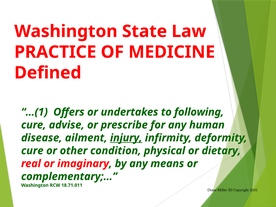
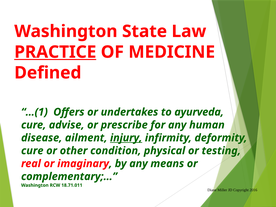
PRACTICE underline: none -> present
following: following -> ayurveda
dietary: dietary -> testing
